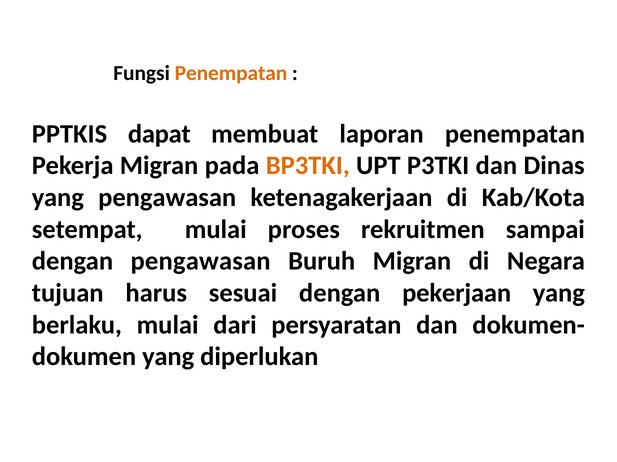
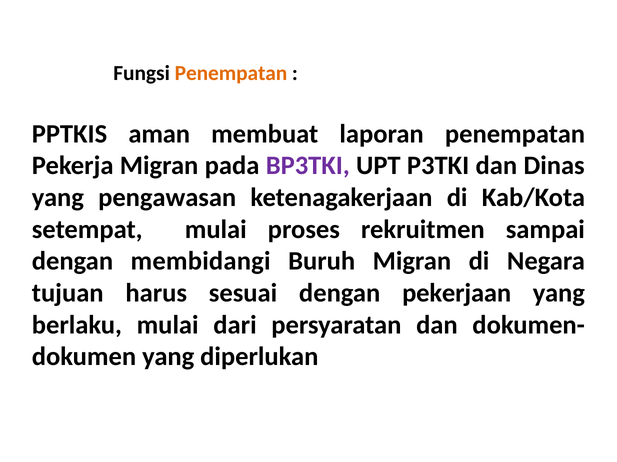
dapat: dapat -> aman
BP3TKI colour: orange -> purple
dengan pengawasan: pengawasan -> membidangi
